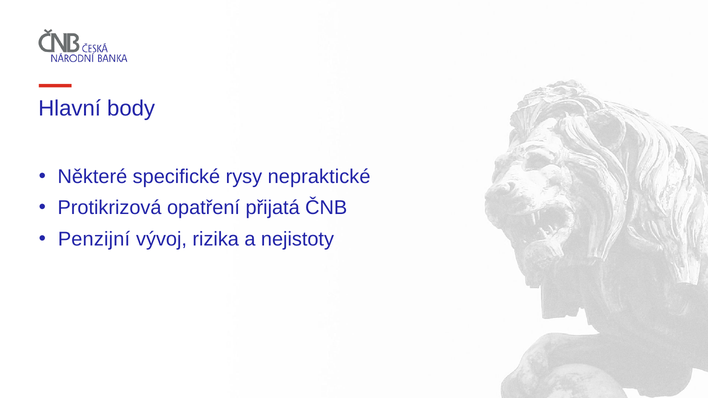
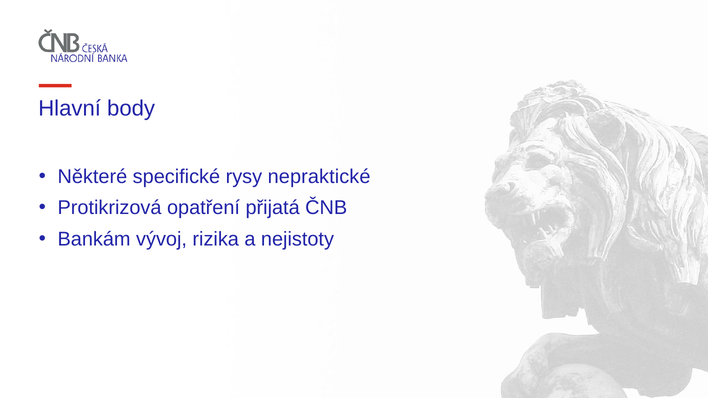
Penzijní: Penzijní -> Bankám
